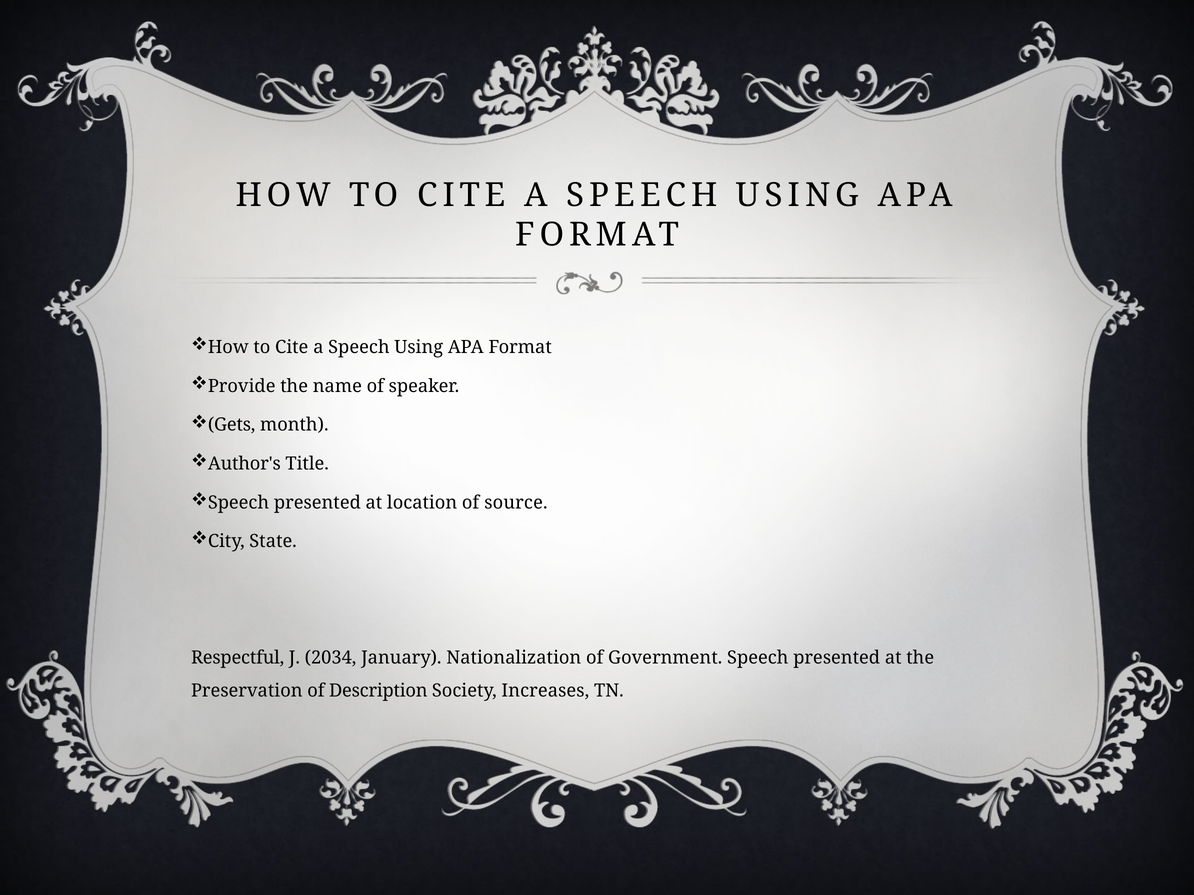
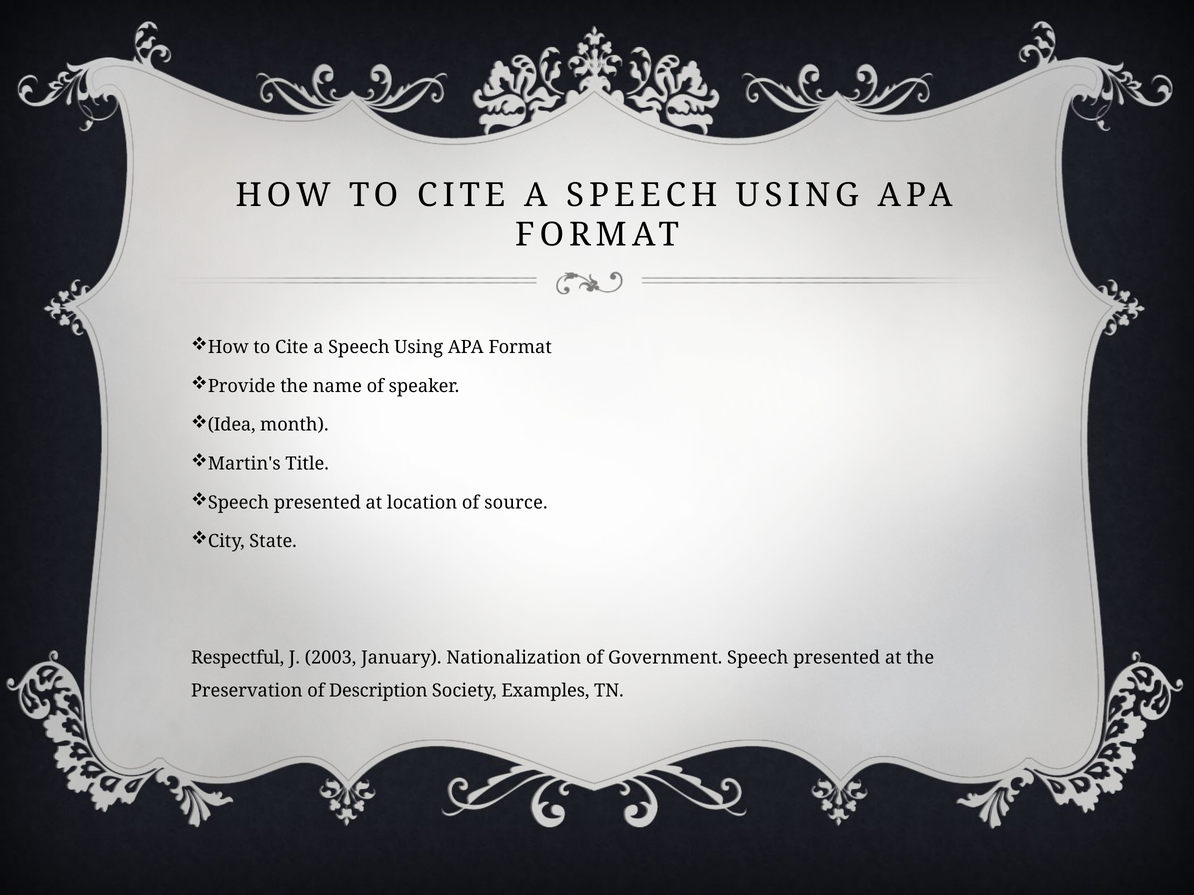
Gets: Gets -> Idea
Author's: Author's -> Martin's
2034: 2034 -> 2003
Increases: Increases -> Examples
